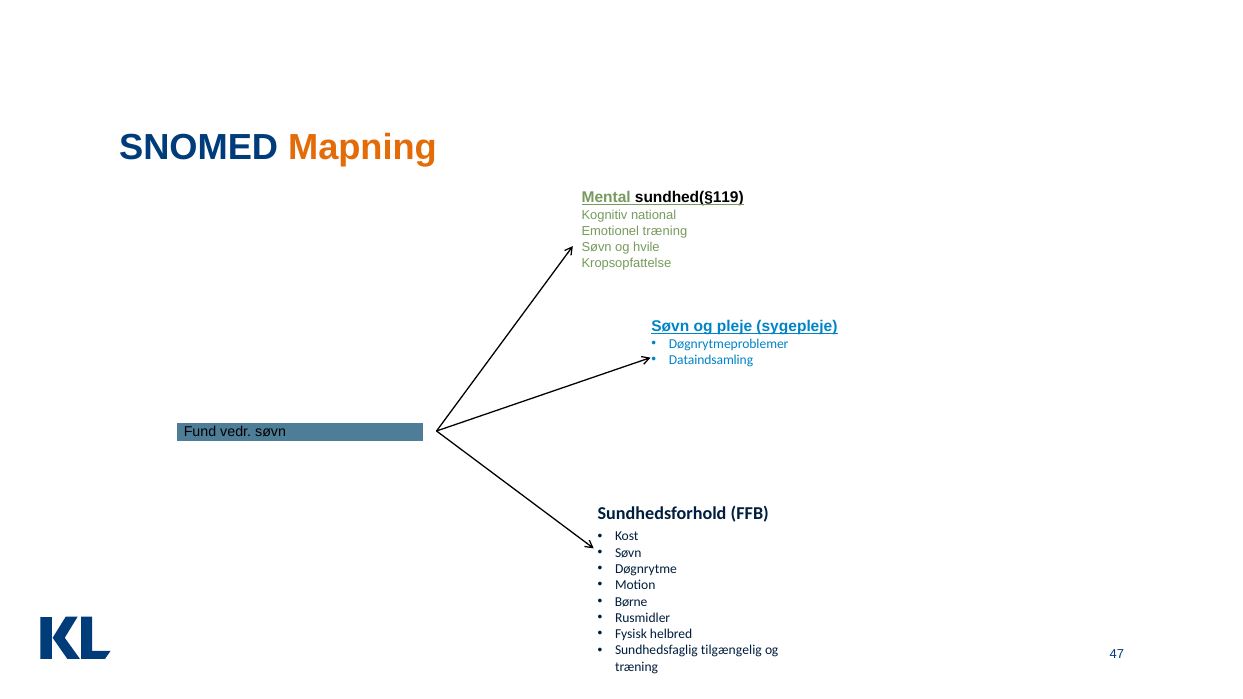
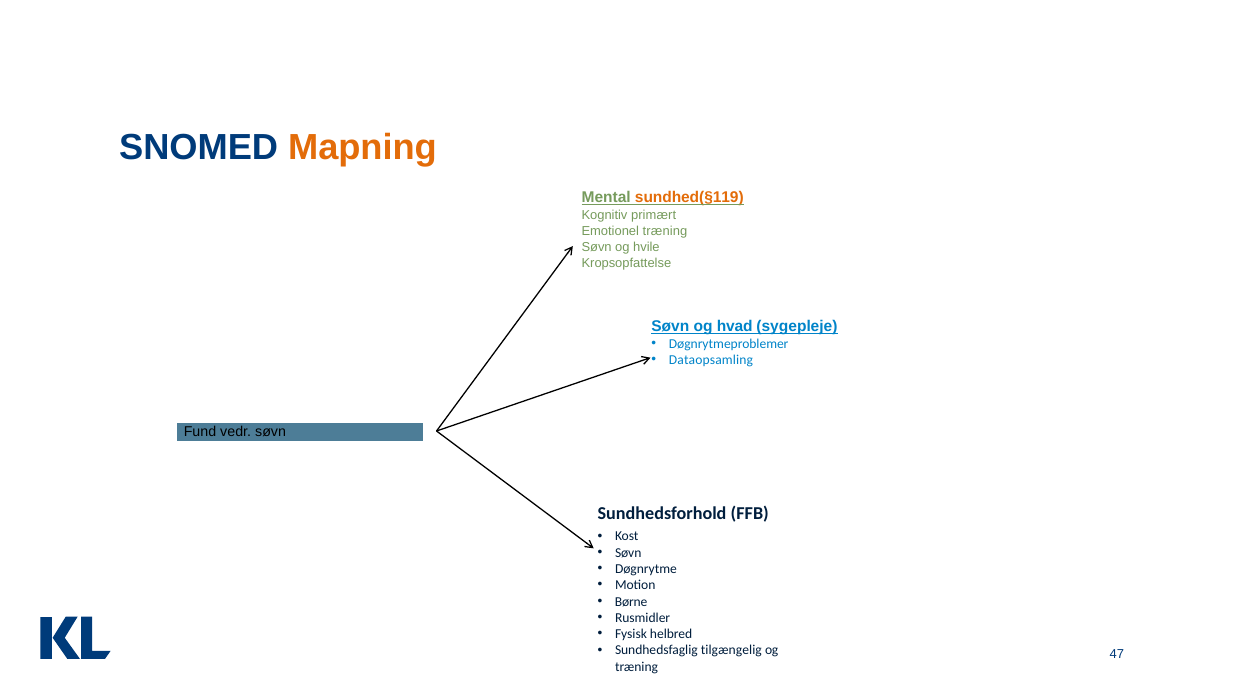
sundhed(§119 colour: black -> orange
national: national -> primært
pleje: pleje -> hvad
Dataindsamling: Dataindsamling -> Dataopsamling
